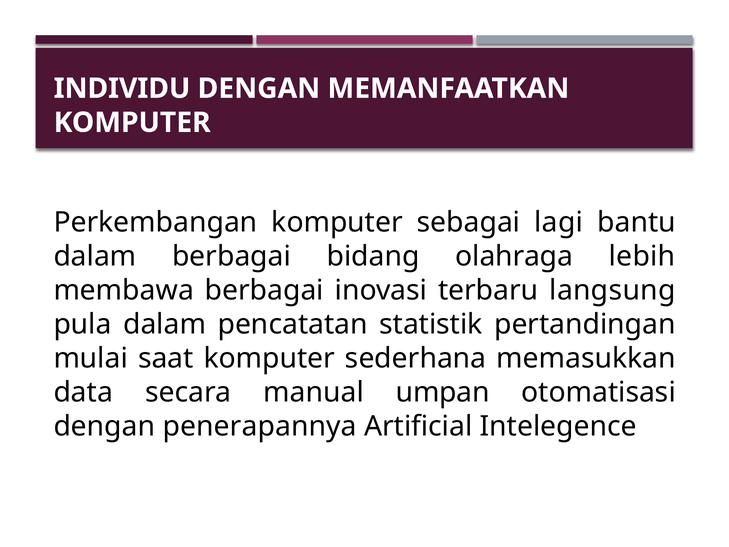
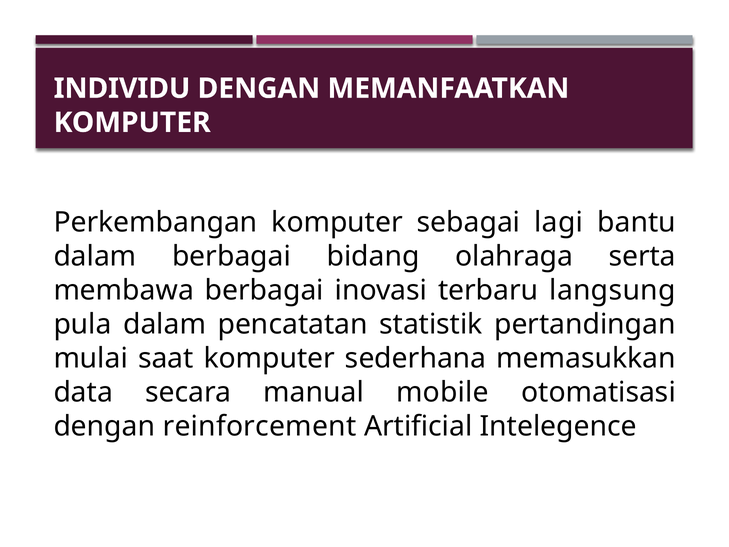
lebih: lebih -> serta
umpan: umpan -> mobile
penerapannya: penerapannya -> reinforcement
